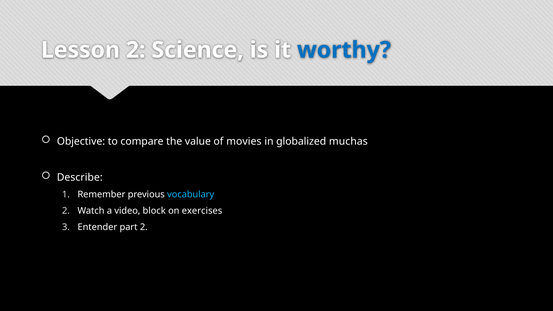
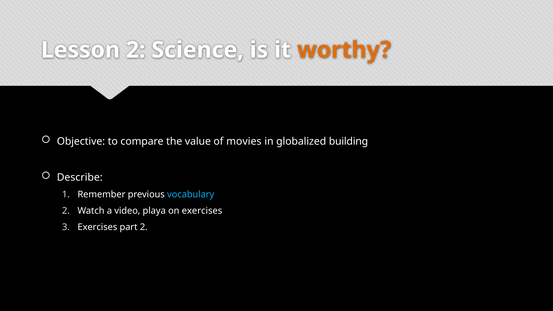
worthy colour: blue -> orange
muchas: muchas -> building
block: block -> playa
Entender at (97, 227): Entender -> Exercises
